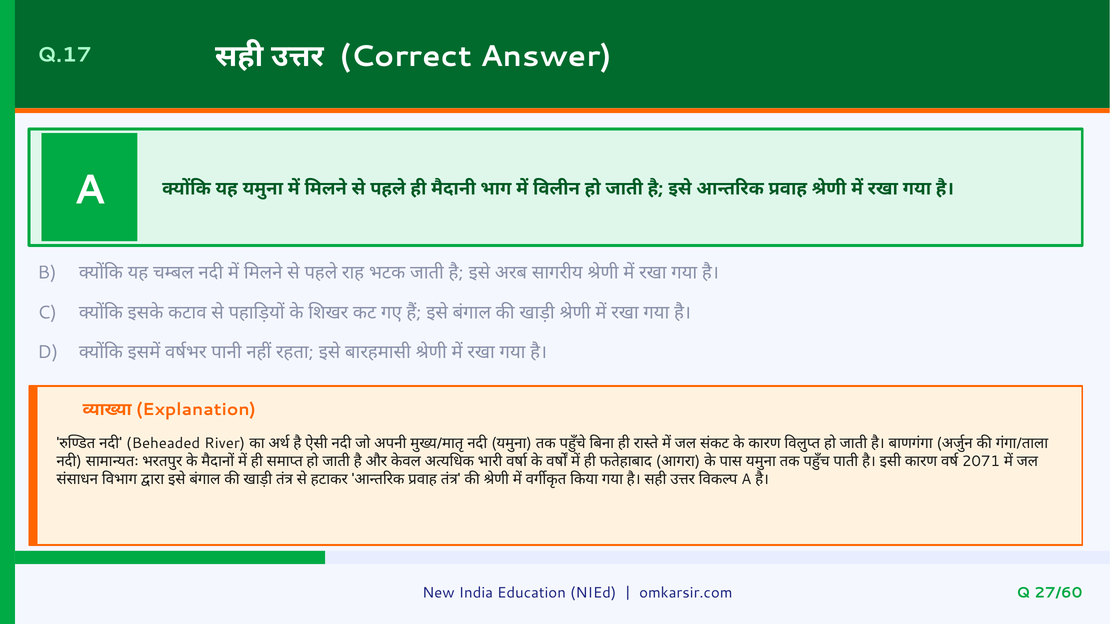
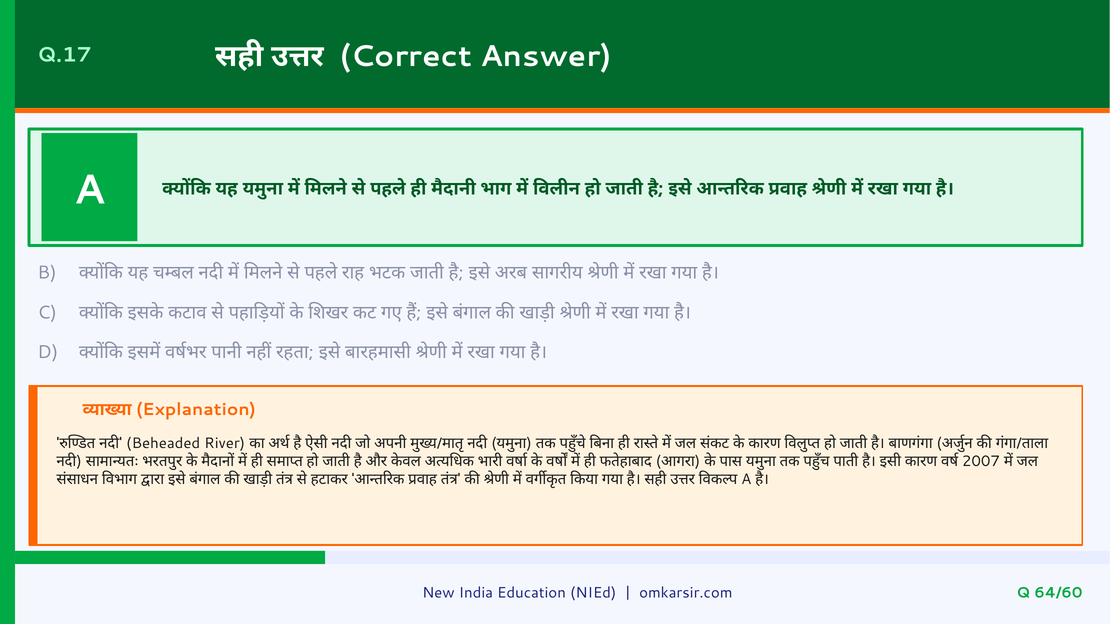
2071: 2071 -> 2007
27/60: 27/60 -> 64/60
